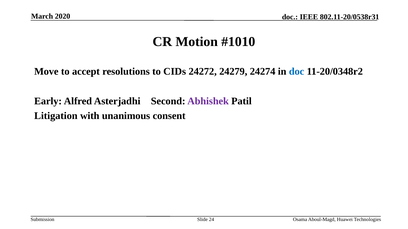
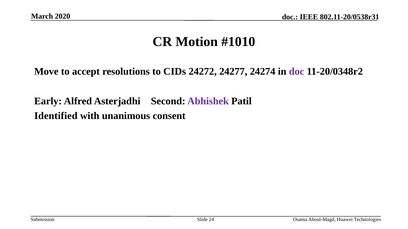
24279: 24279 -> 24277
doc at (297, 72) colour: blue -> purple
Litigation: Litigation -> Identified
